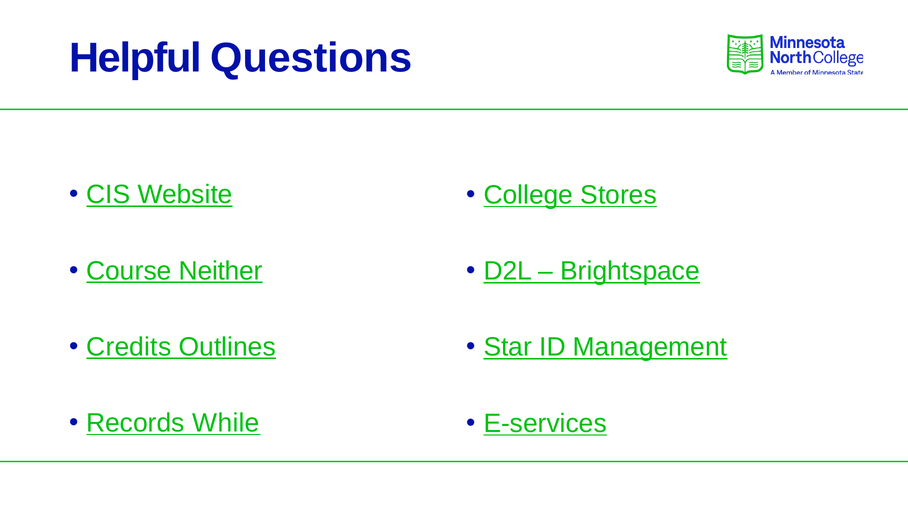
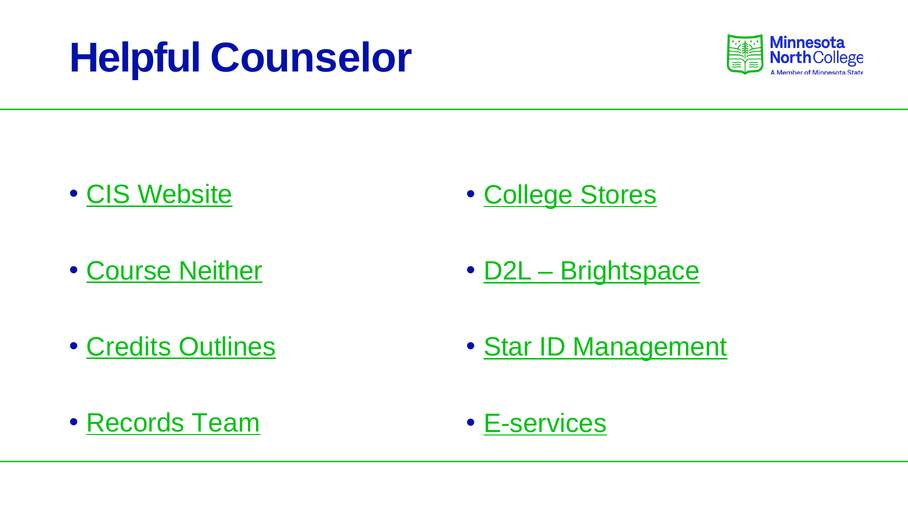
Questions: Questions -> Counselor
While: While -> Team
